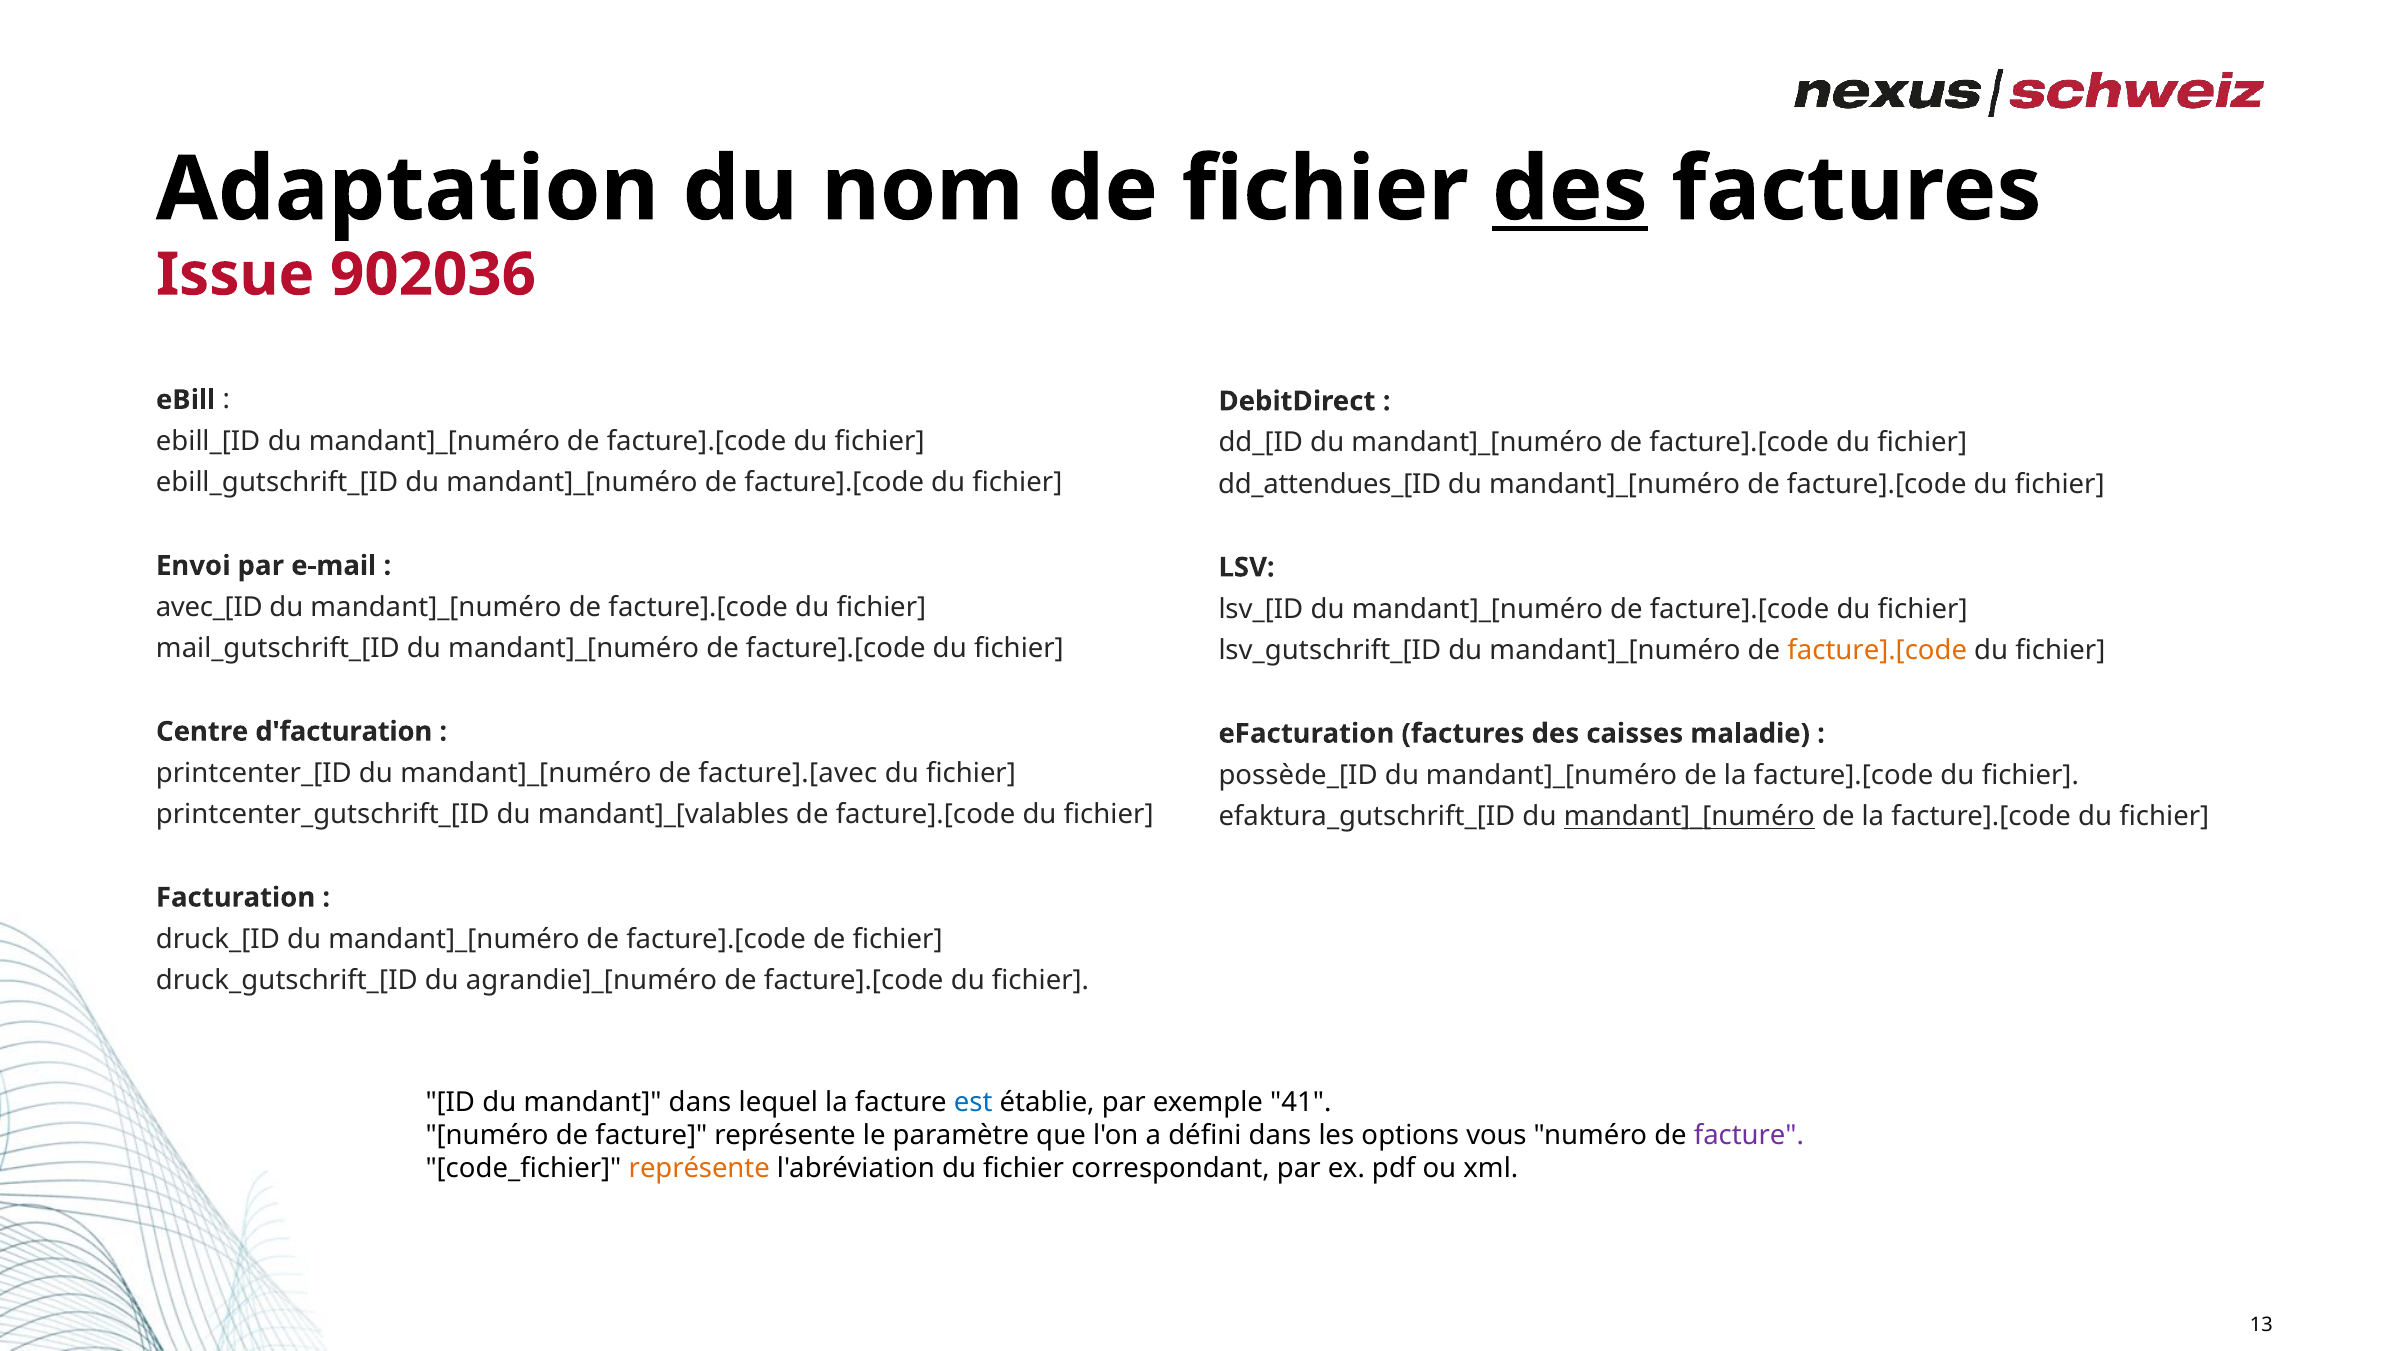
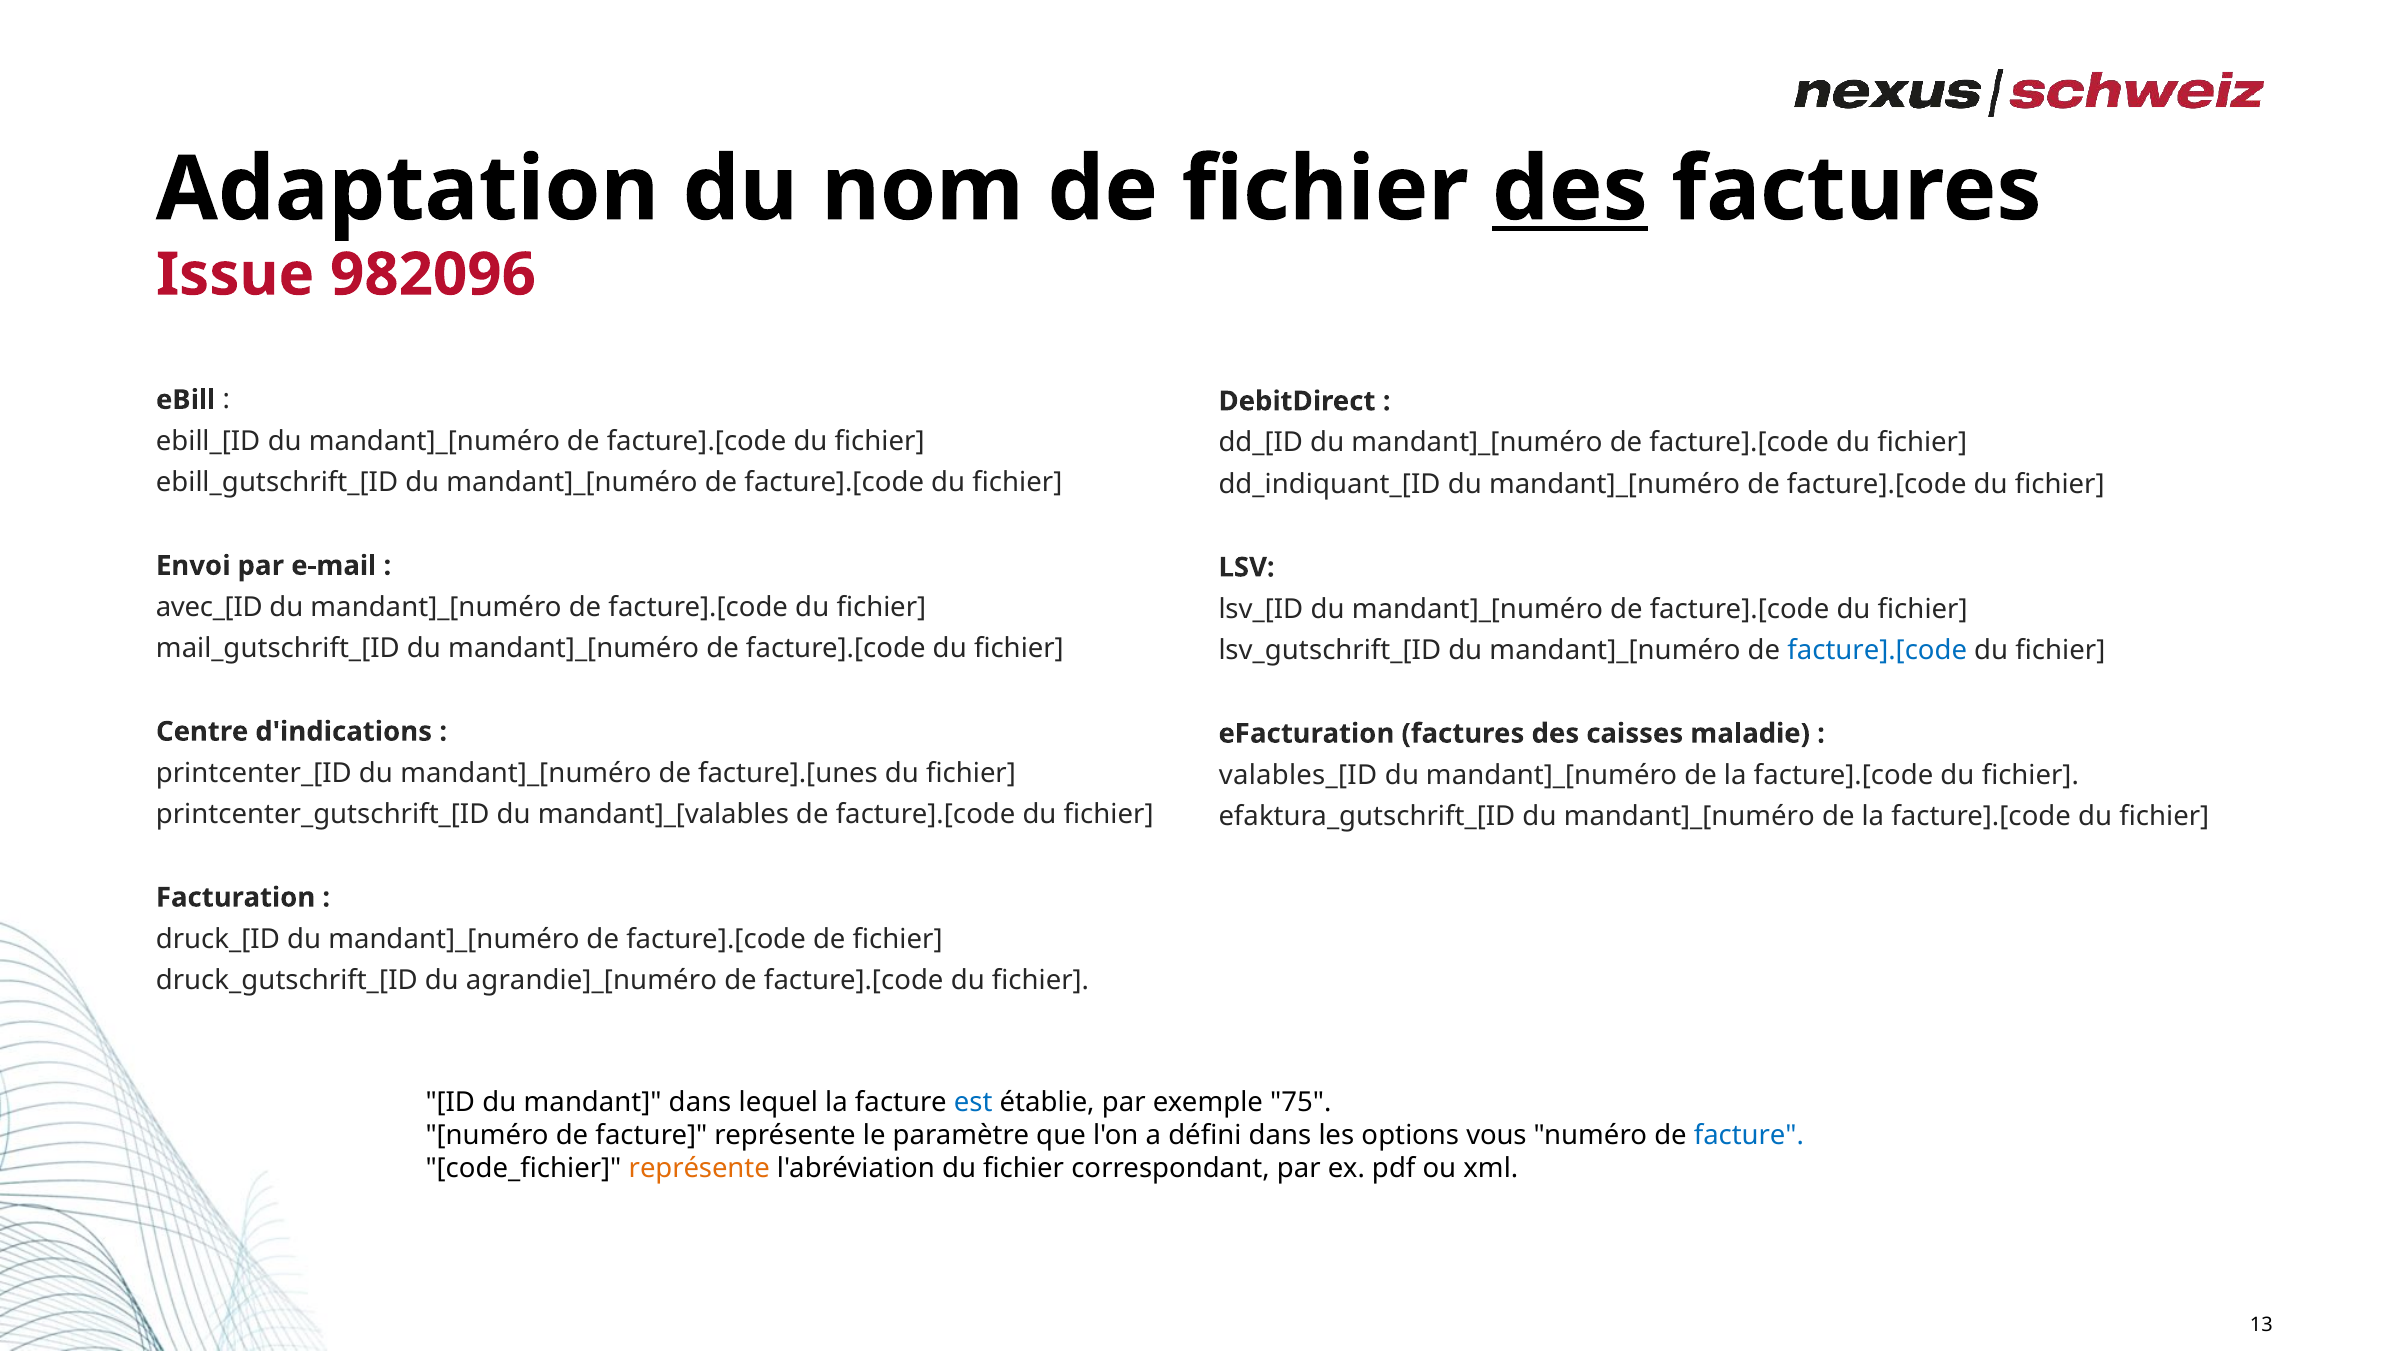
902036: 902036 -> 982096
dd_attendues_[ID: dd_attendues_[ID -> dd_indiquant_[ID
facture].[code at (1877, 650) colour: orange -> blue
d'facturation: d'facturation -> d'indications
facture].[avec: facture].[avec -> facture].[unes
possède_[ID: possède_[ID -> valables_[ID
mandant]_[numéro at (1689, 817) underline: present -> none
41: 41 -> 75
facture at (1749, 1135) colour: purple -> blue
